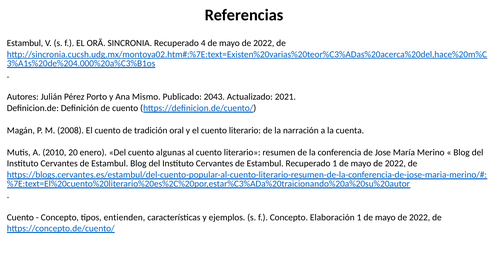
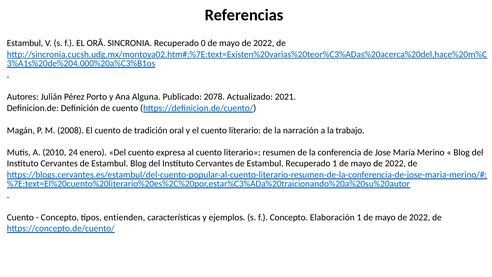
4: 4 -> 0
Mismo: Mismo -> Alguna
2043: 2043 -> 2078
cuenta: cuenta -> trabajo
20: 20 -> 24
algunas: algunas -> expresa
